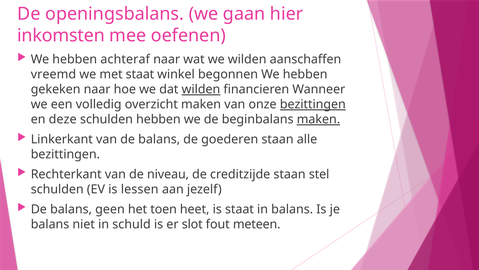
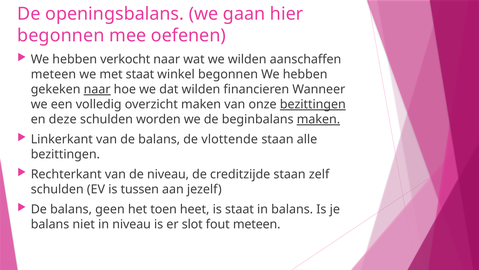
inkomsten at (61, 35): inkomsten -> begonnen
achteraf: achteraf -> verkocht
vreemd at (53, 74): vreemd -> meteen
naar at (97, 89) underline: none -> present
wilden at (201, 89) underline: present -> none
schulden hebben: hebben -> worden
goederen: goederen -> vlottende
stel: stel -> zelf
lessen: lessen -> tussen
in schuld: schuld -> niveau
